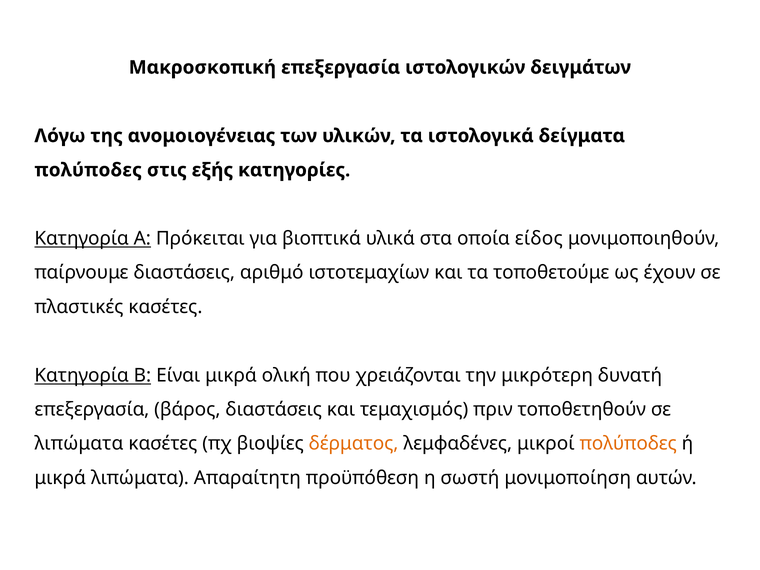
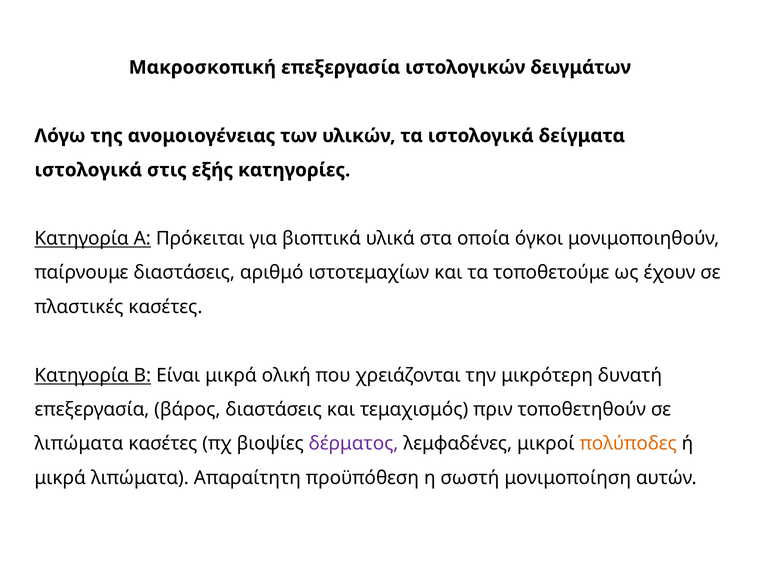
πολύποδες at (88, 170): πολύποδες -> ιστολογικά
είδος: είδος -> όγκοι
δέρματος colour: orange -> purple
